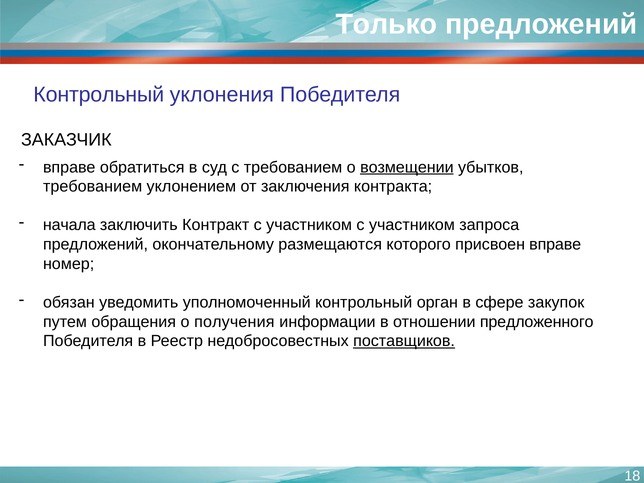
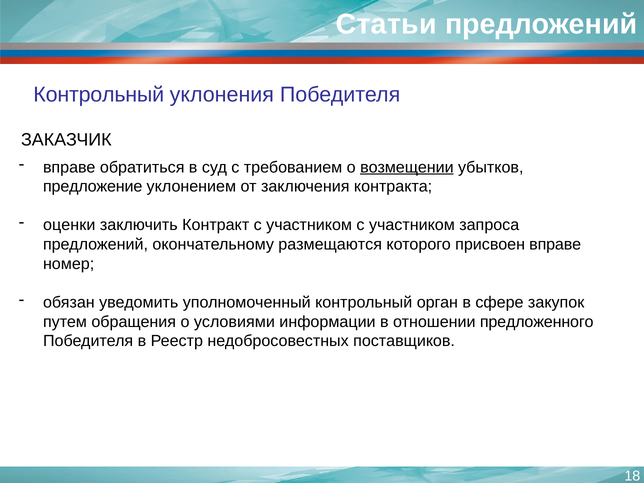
Только: Только -> Статьи
требованием at (93, 187): требованием -> предложение
начала: начала -> оценки
получения: получения -> условиями
поставщиков underline: present -> none
